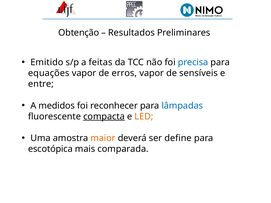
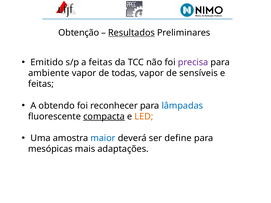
Resultados underline: none -> present
precisa colour: blue -> purple
equações: equações -> ambiente
erros: erros -> todas
entre at (41, 84): entre -> feitas
medidos: medidos -> obtendo
maior colour: orange -> blue
escotópica: escotópica -> mesópicas
comparada: comparada -> adaptações
